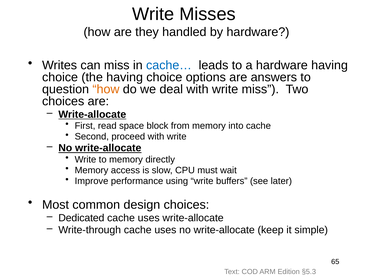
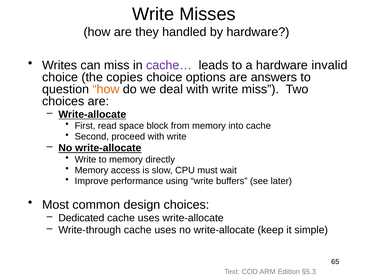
cache… colour: blue -> purple
hardware having: having -> invalid
the having: having -> copies
